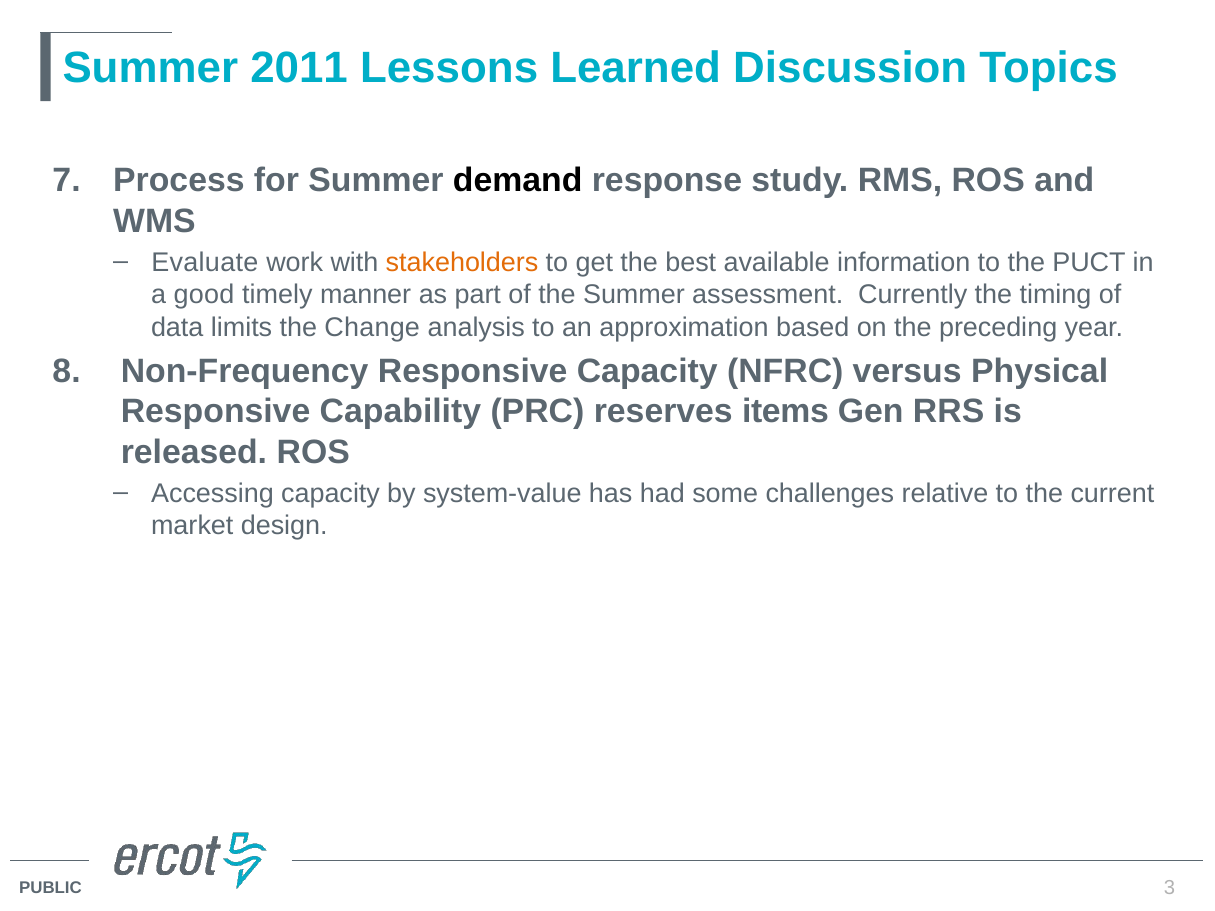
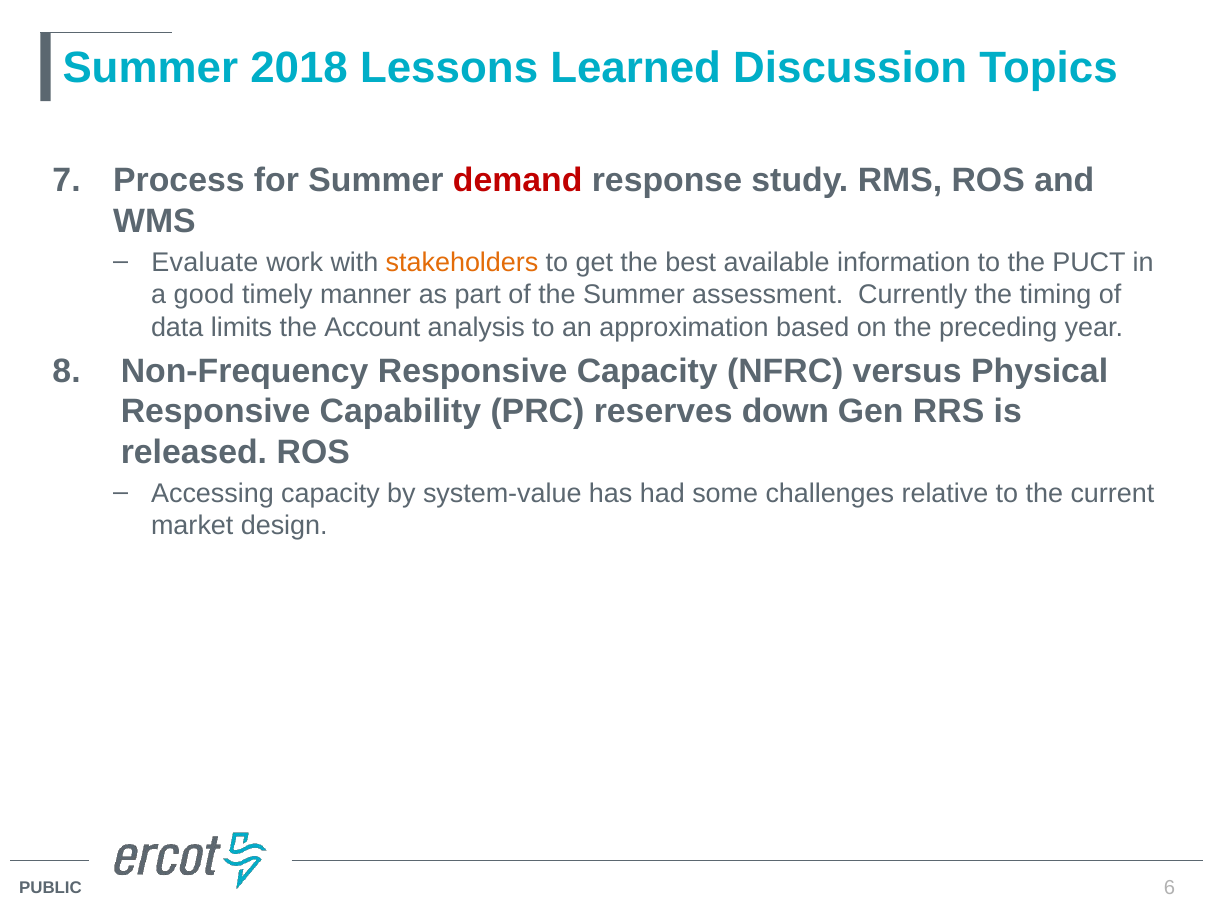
2011: 2011 -> 2018
demand colour: black -> red
Change: Change -> Account
items: items -> down
3 at (1169, 888): 3 -> 6
